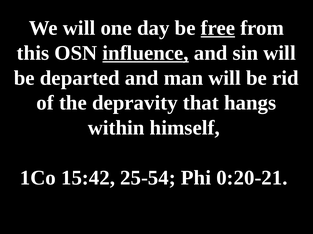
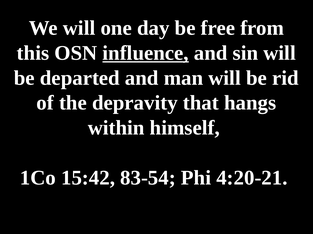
free underline: present -> none
25-54: 25-54 -> 83-54
0:20-21: 0:20-21 -> 4:20-21
